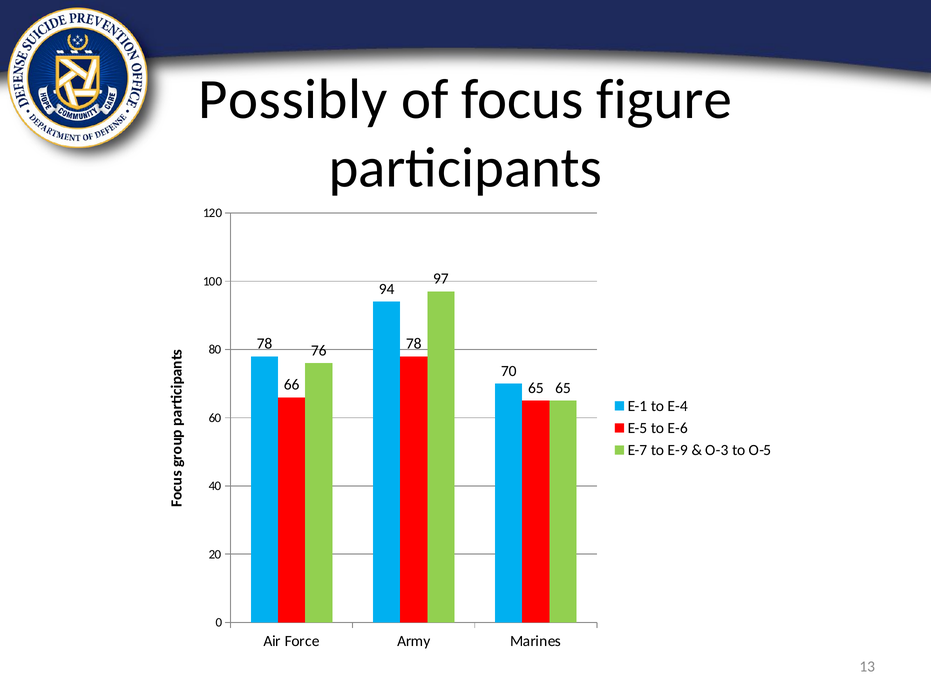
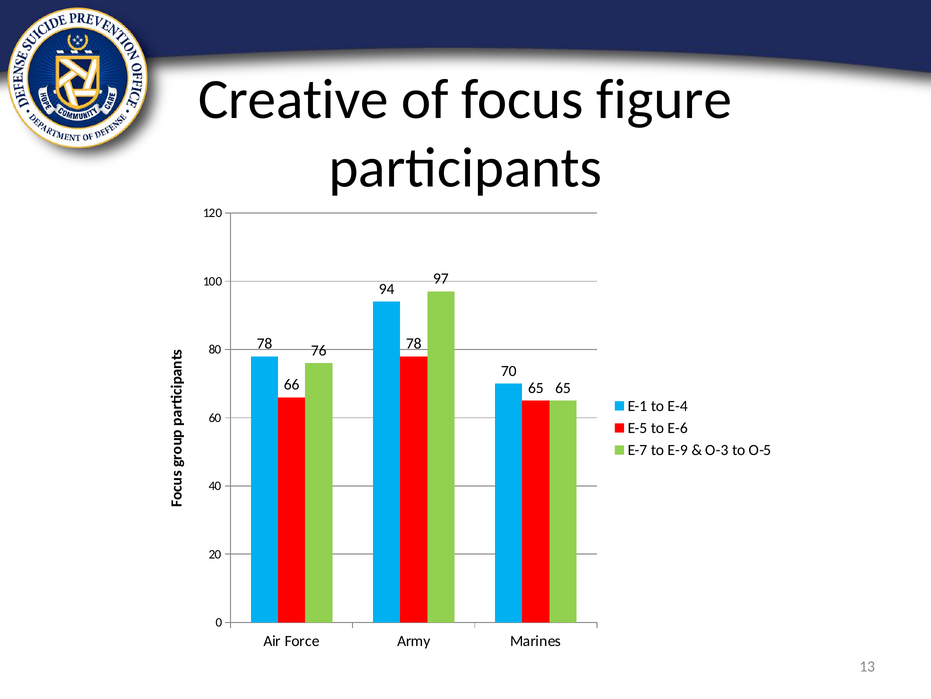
Possibly: Possibly -> Creative
